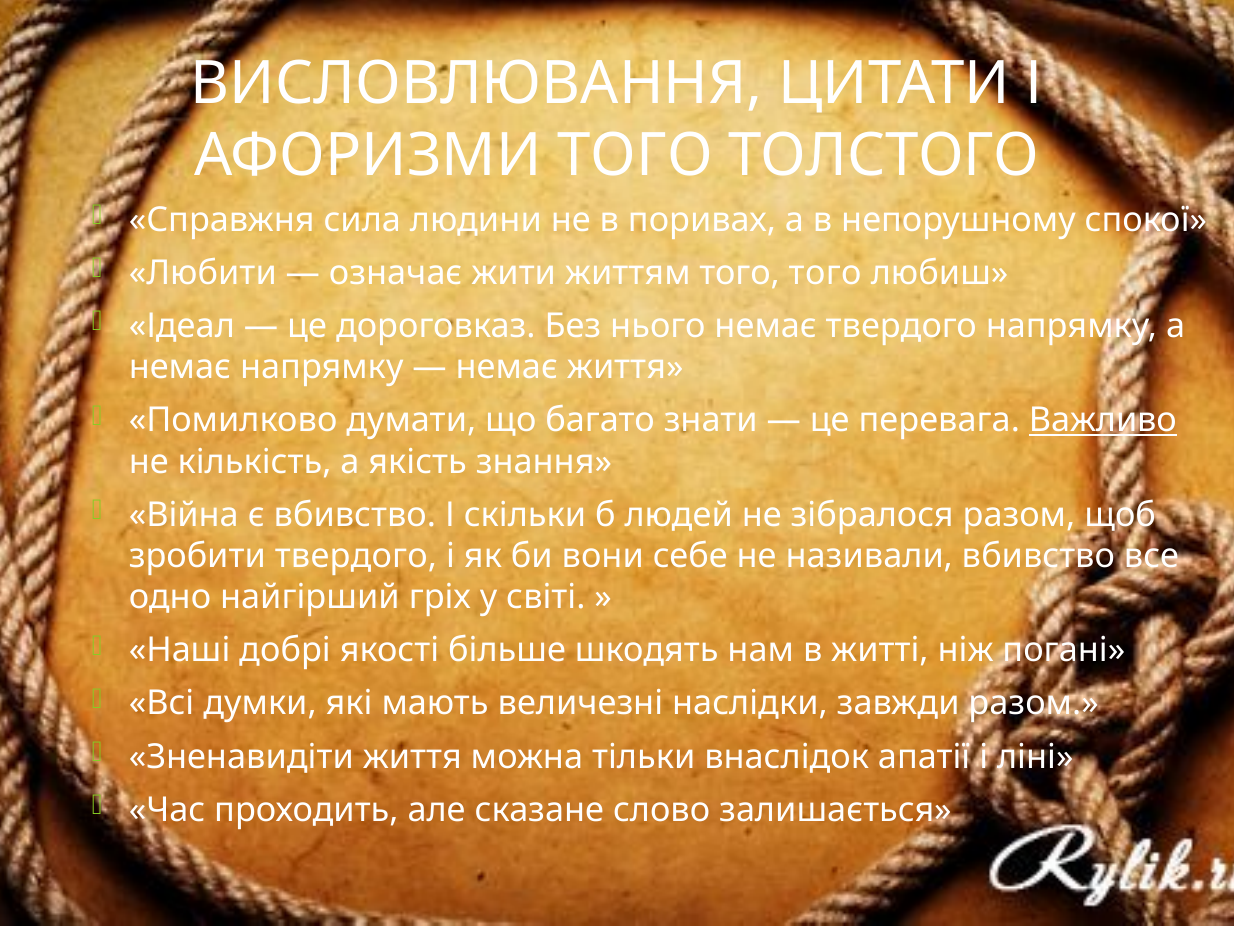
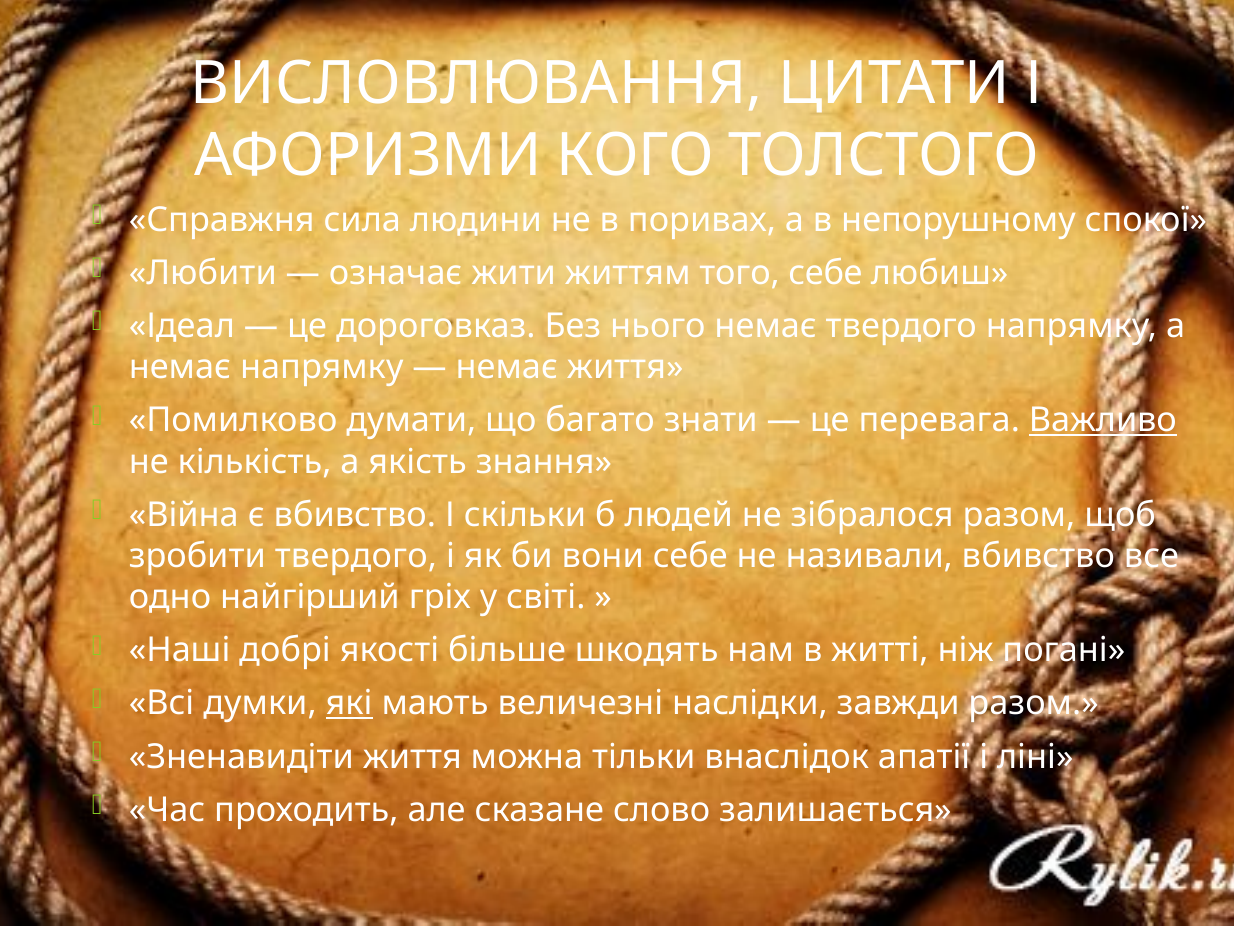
АФОРИЗМИ ТОГО: ТОГО -> КОГО
того того: того -> себе
які underline: none -> present
